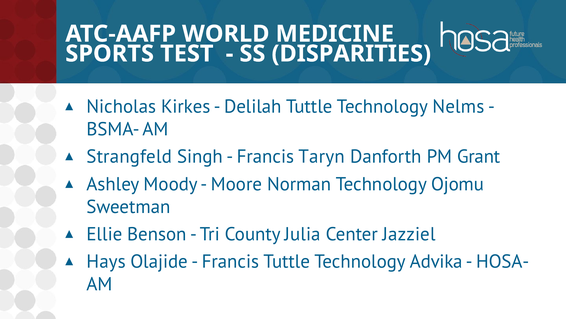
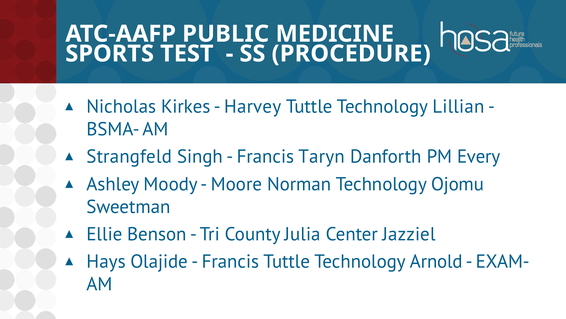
WORLD: WORLD -> PUBLIC
DISPARITIES: DISPARITIES -> PROCEDURE
Delilah: Delilah -> Harvey
Nelms: Nelms -> Lillian
Grant: Grant -> Every
Advika: Advika -> Arnold
HOSA-: HOSA- -> EXAM-
